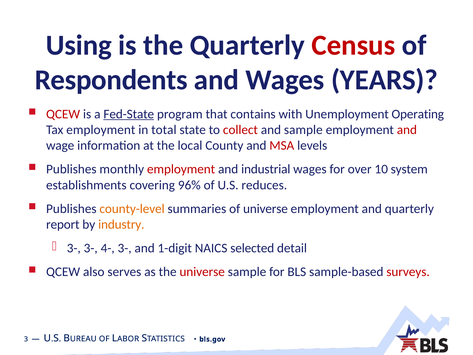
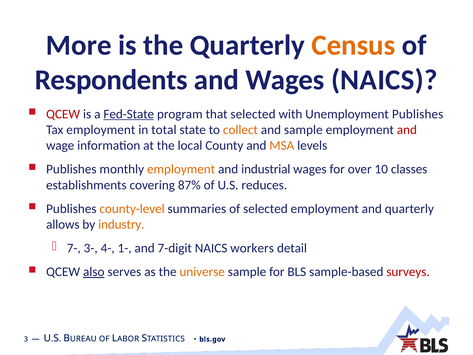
Using: Using -> More
Census colour: red -> orange
Wages YEARS: YEARS -> NAICS
that contains: contains -> selected
Unemployment Operating: Operating -> Publishes
collect colour: red -> orange
MSA colour: red -> orange
employment at (181, 169) colour: red -> orange
system: system -> classes
96%: 96% -> 87%
of universe: universe -> selected
report: report -> allows
3- at (74, 248): 3- -> 7-
4- 3-: 3- -> 1-
1-digit: 1-digit -> 7-digit
selected: selected -> workers
also underline: none -> present
universe at (202, 272) colour: red -> orange
